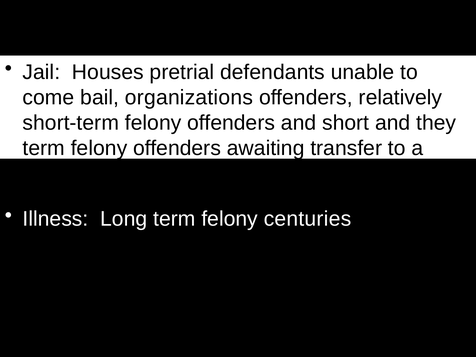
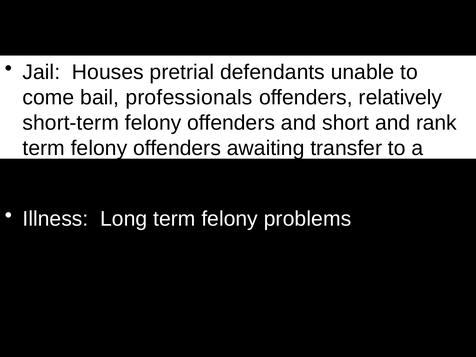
organizations: organizations -> professionals
they: they -> rank
centuries: centuries -> problems
